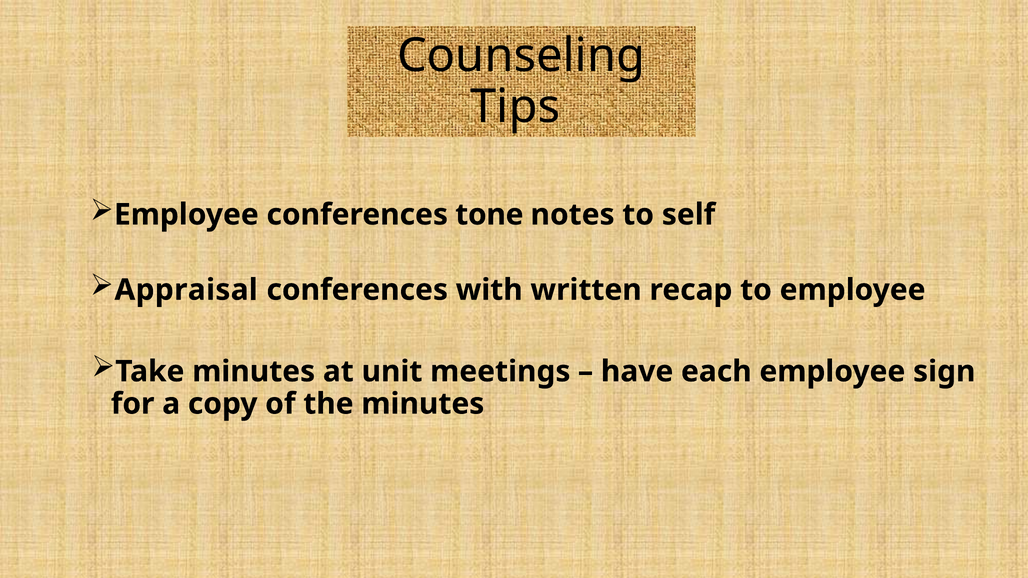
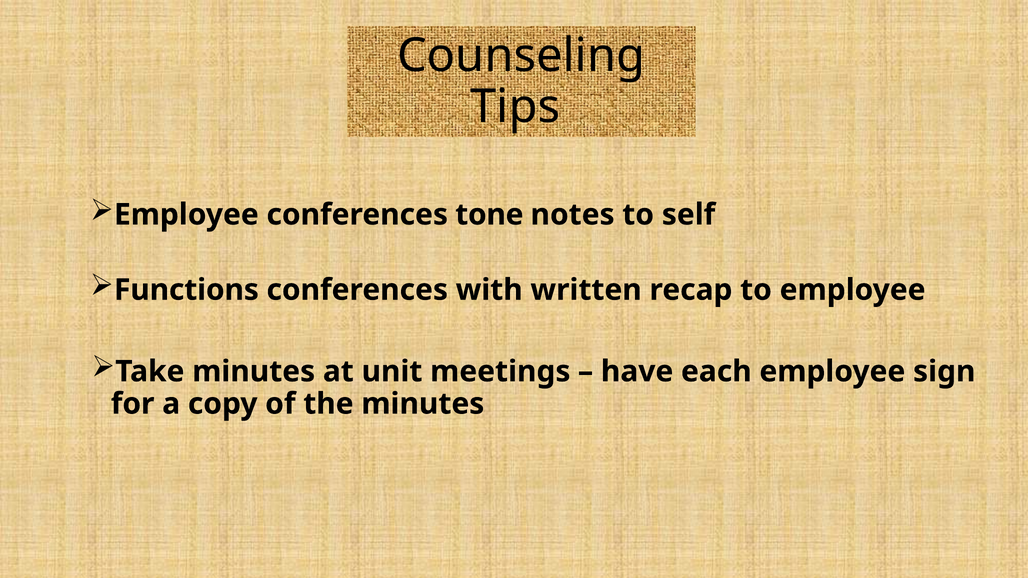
Appraisal: Appraisal -> Functions
